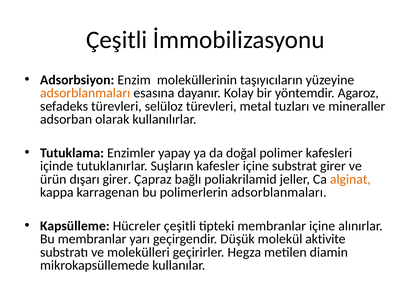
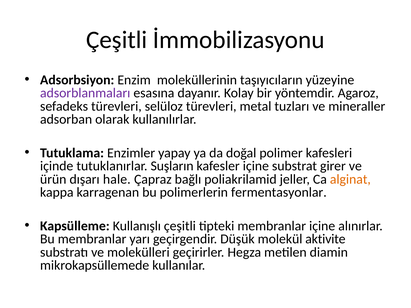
adsorblanmaları at (85, 93) colour: orange -> purple
dışarı girer: girer -> hale
polimerlerin adsorblanmaları: adsorblanmaları -> fermentasyonlar
Hücreler: Hücreler -> Kullanışlı
